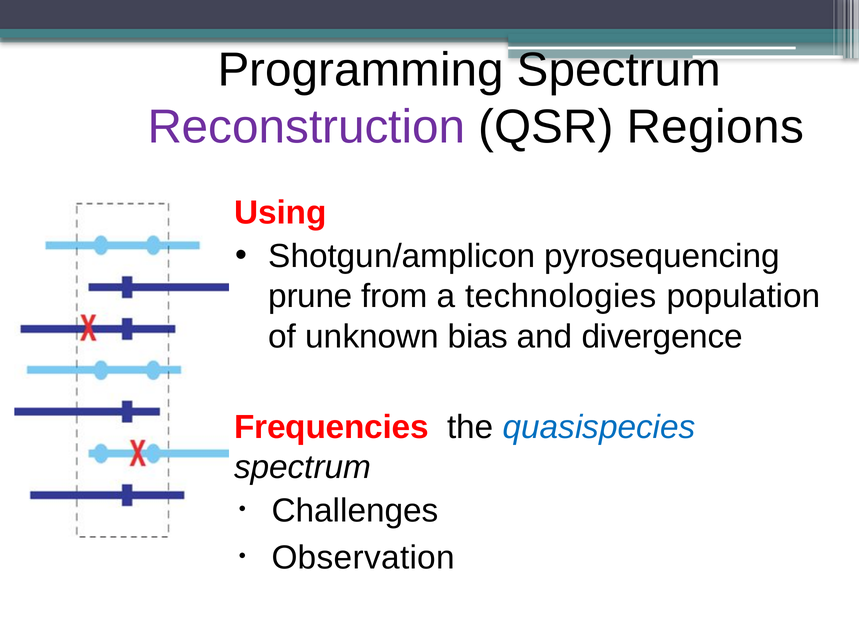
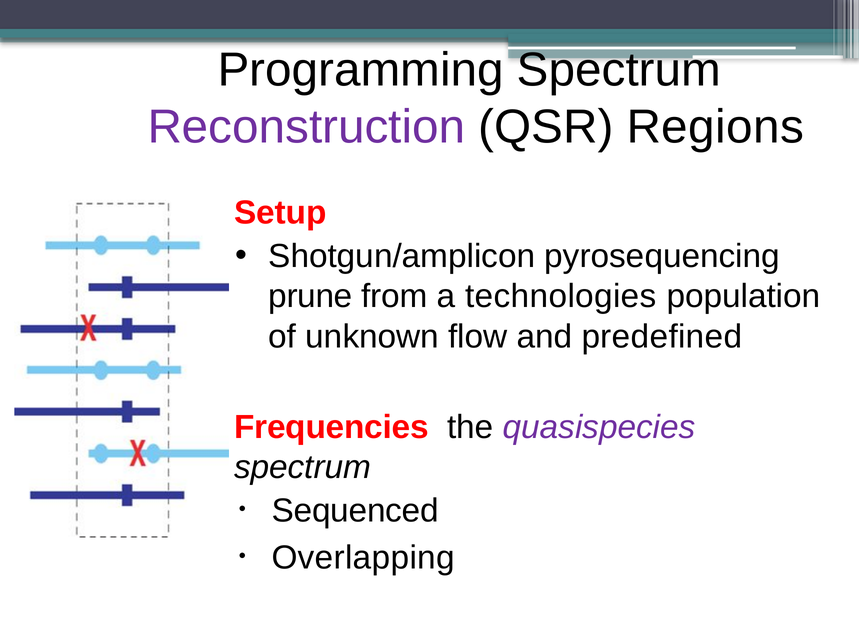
Using: Using -> Setup
bias: bias -> flow
divergence: divergence -> predefined
quasispecies colour: blue -> purple
Challenges: Challenges -> Sequenced
Observation: Observation -> Overlapping
